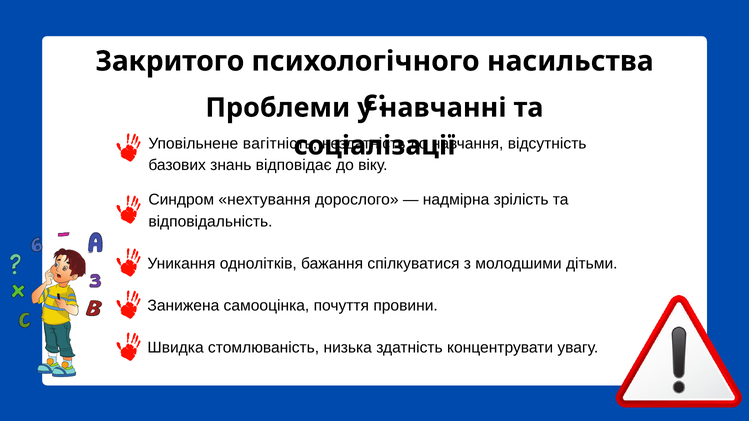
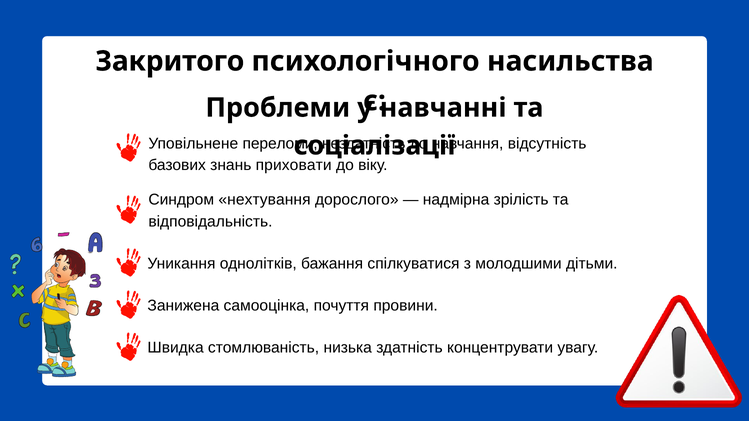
вагітність: вагітність -> переломи
відповідає: відповідає -> приховати
